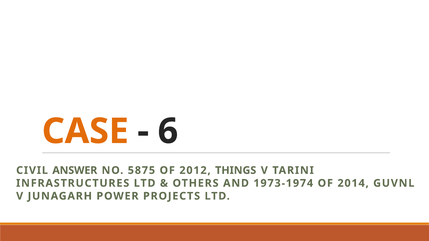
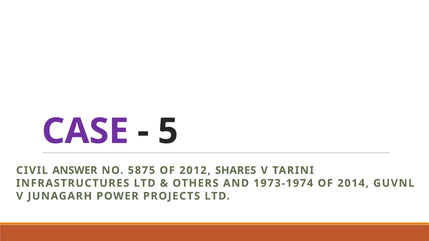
CASE colour: orange -> purple
6: 6 -> 5
THINGS: THINGS -> SHARES
